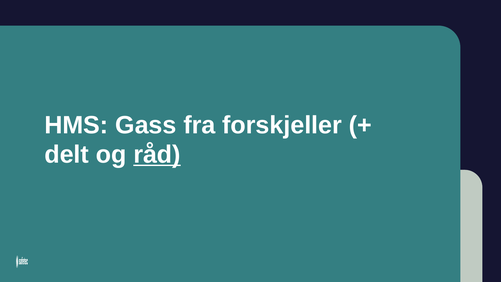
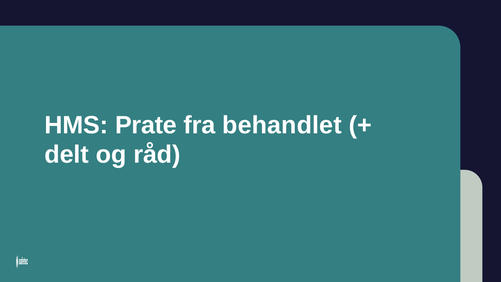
Gass: Gass -> Prate
forskjeller: forskjeller -> behandlet
råd underline: present -> none
